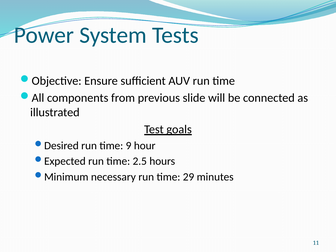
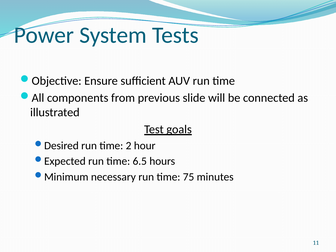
9: 9 -> 2
2.5: 2.5 -> 6.5
29: 29 -> 75
